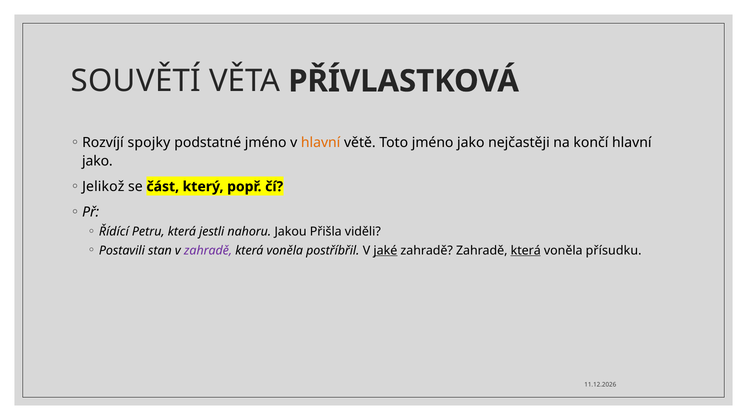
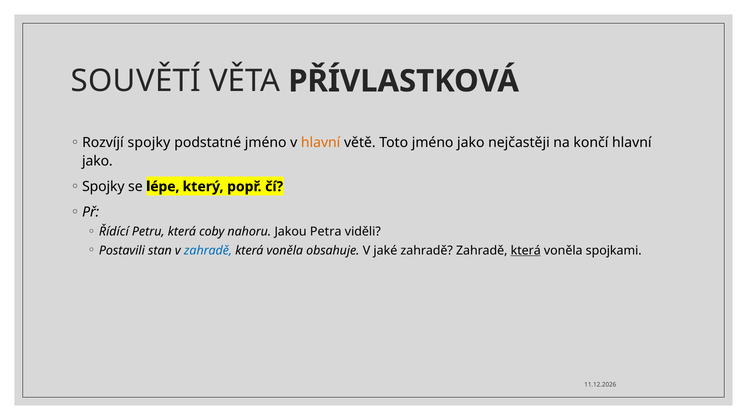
Jelikož at (103, 187): Jelikož -> Spojky
část: část -> lépe
jestli: jestli -> coby
Přišla: Přišla -> Petra
zahradě at (208, 251) colour: purple -> blue
postříbřil: postříbřil -> obsahuje
jaké underline: present -> none
přísudku: přísudku -> spojkami
